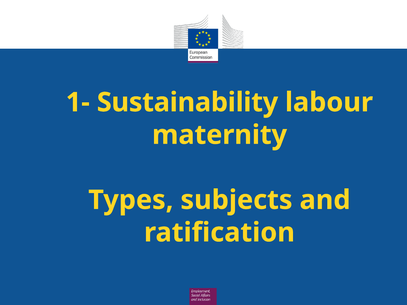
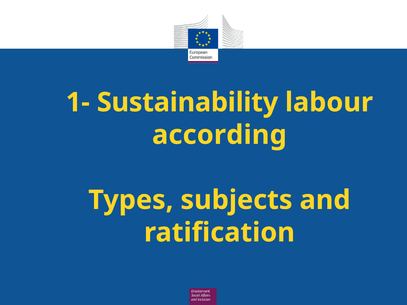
maternity: maternity -> according
